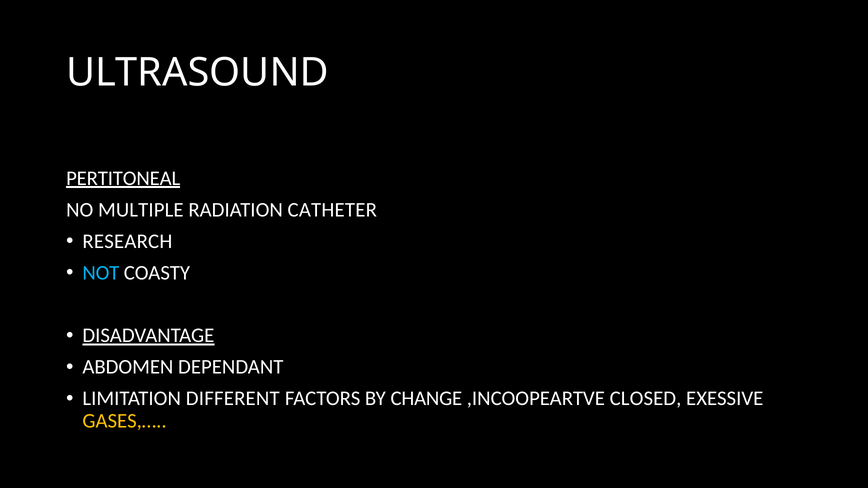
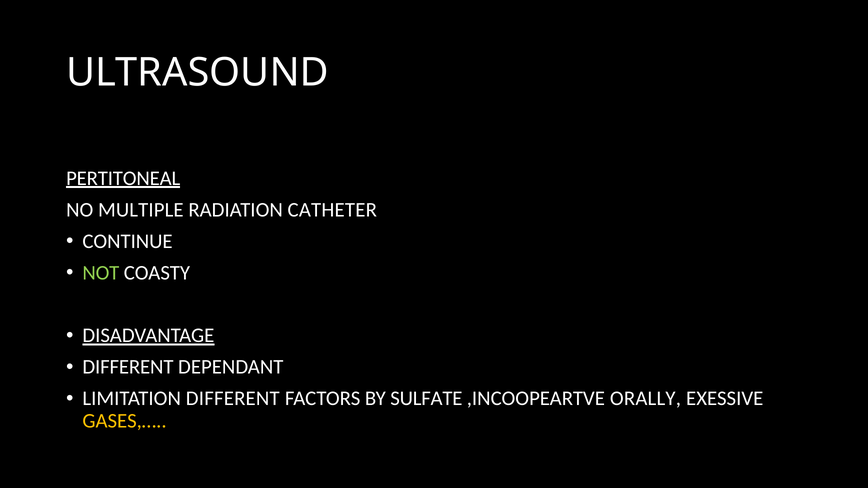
RESEARCH: RESEARCH -> CONTINUE
NOT colour: light blue -> light green
ABDOMEN at (128, 367): ABDOMEN -> DIFFERENT
CHANGE: CHANGE -> SULFATE
CLOSED: CLOSED -> ORALLY
